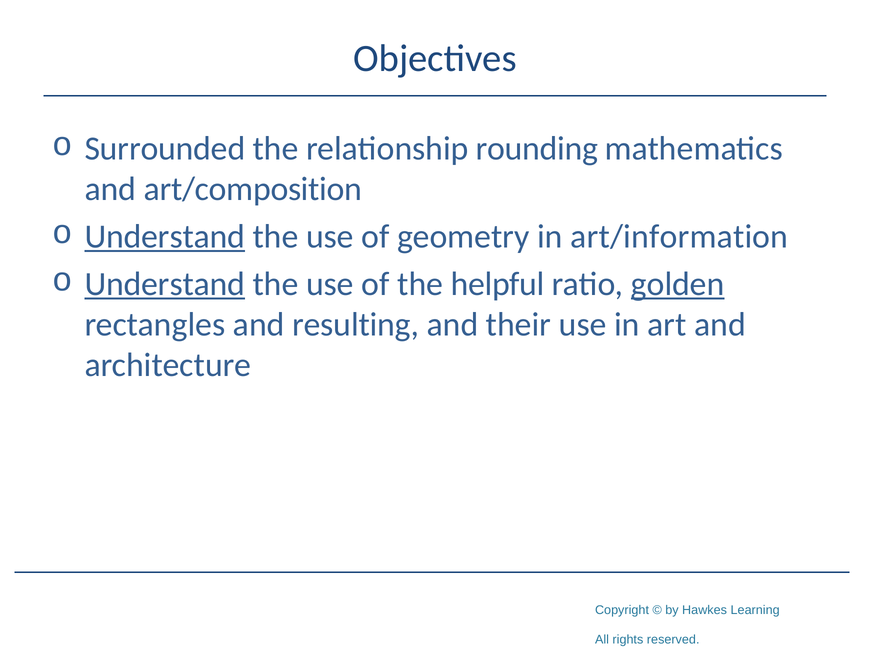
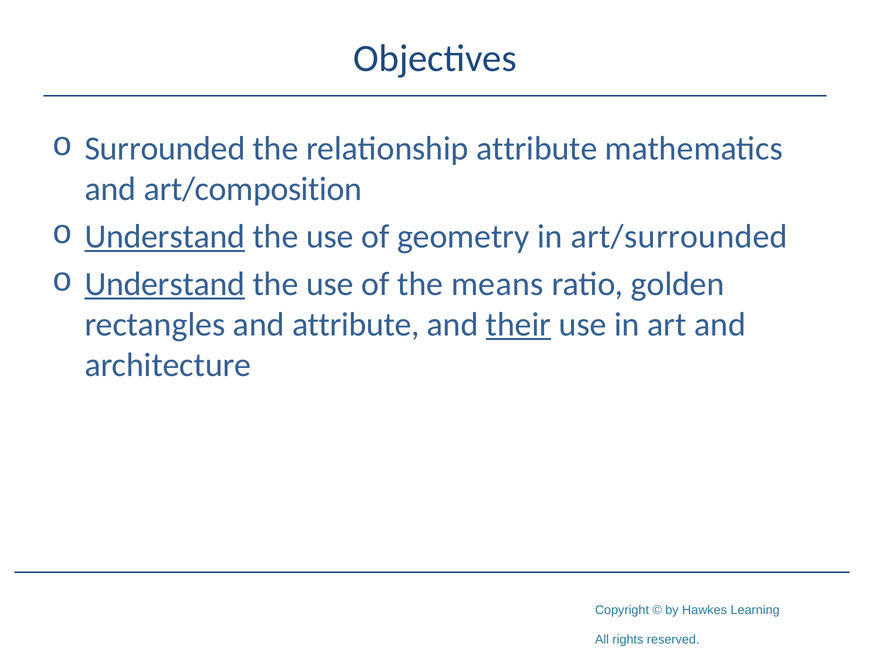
relationship rounding: rounding -> attribute
art/information: art/information -> art/surrounded
helpful: helpful -> means
golden underline: present -> none
and resulting: resulting -> attribute
their underline: none -> present
